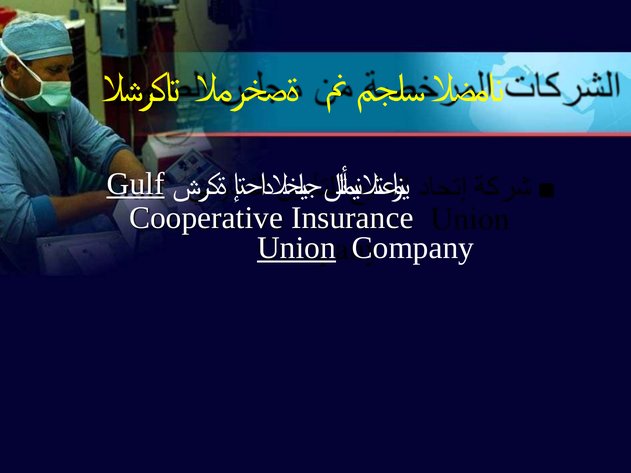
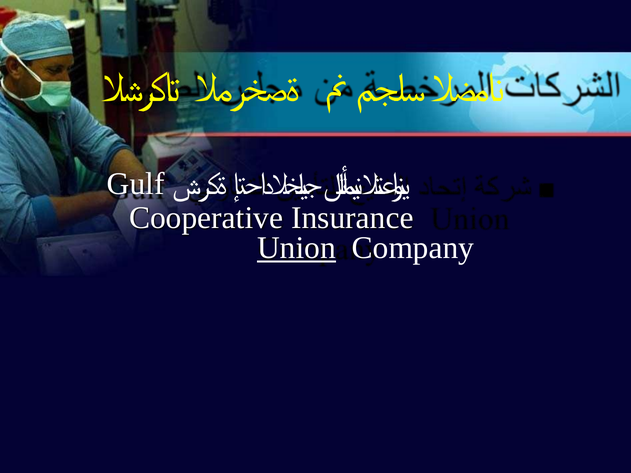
Gulf underline: present -> none
